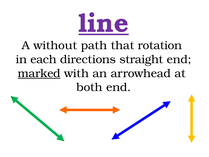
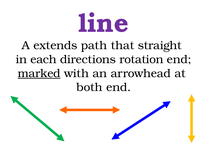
line underline: present -> none
without: without -> extends
rotation: rotation -> straight
straight: straight -> rotation
